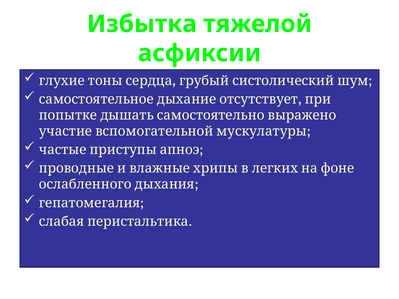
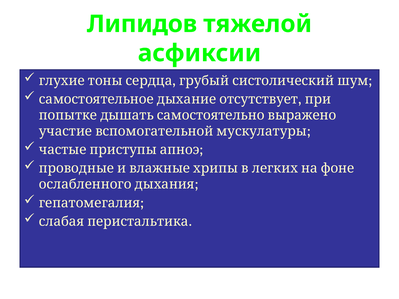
Избытка: Избытка -> Липидов
